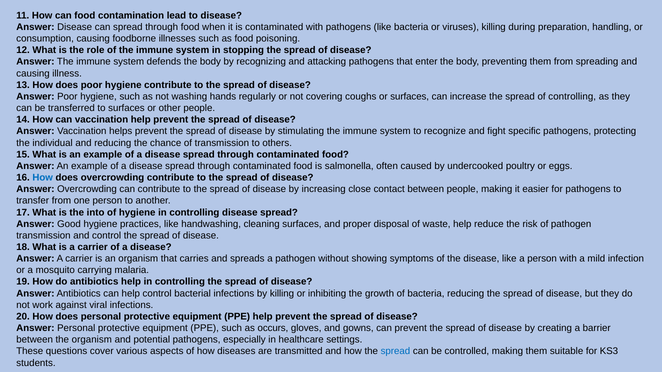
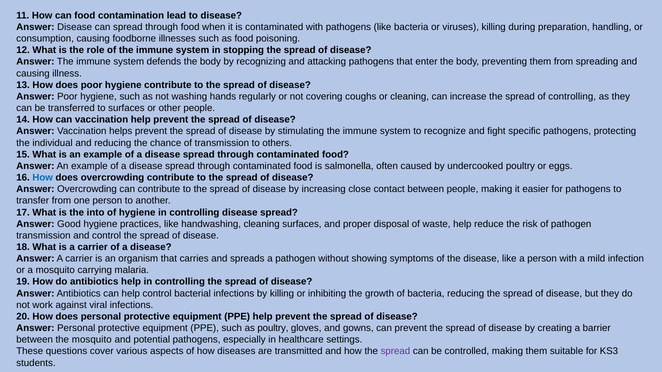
or surfaces: surfaces -> cleaning
as occurs: occurs -> poultry
the organism: organism -> mosquito
spread at (395, 352) colour: blue -> purple
